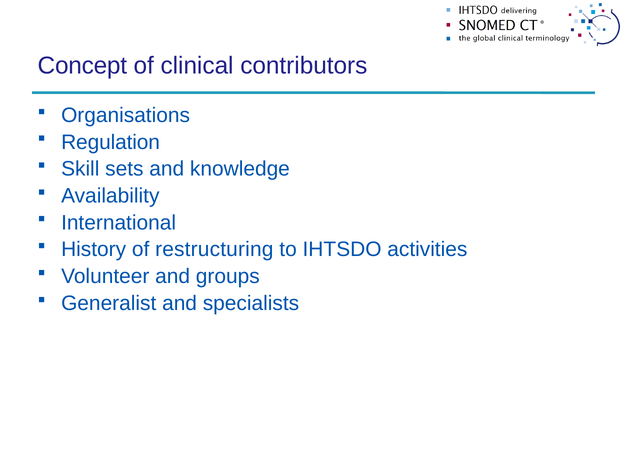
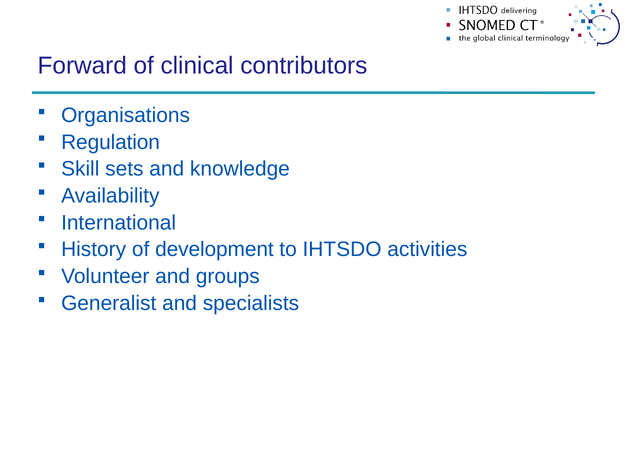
Concept: Concept -> Forward
restructuring: restructuring -> development
